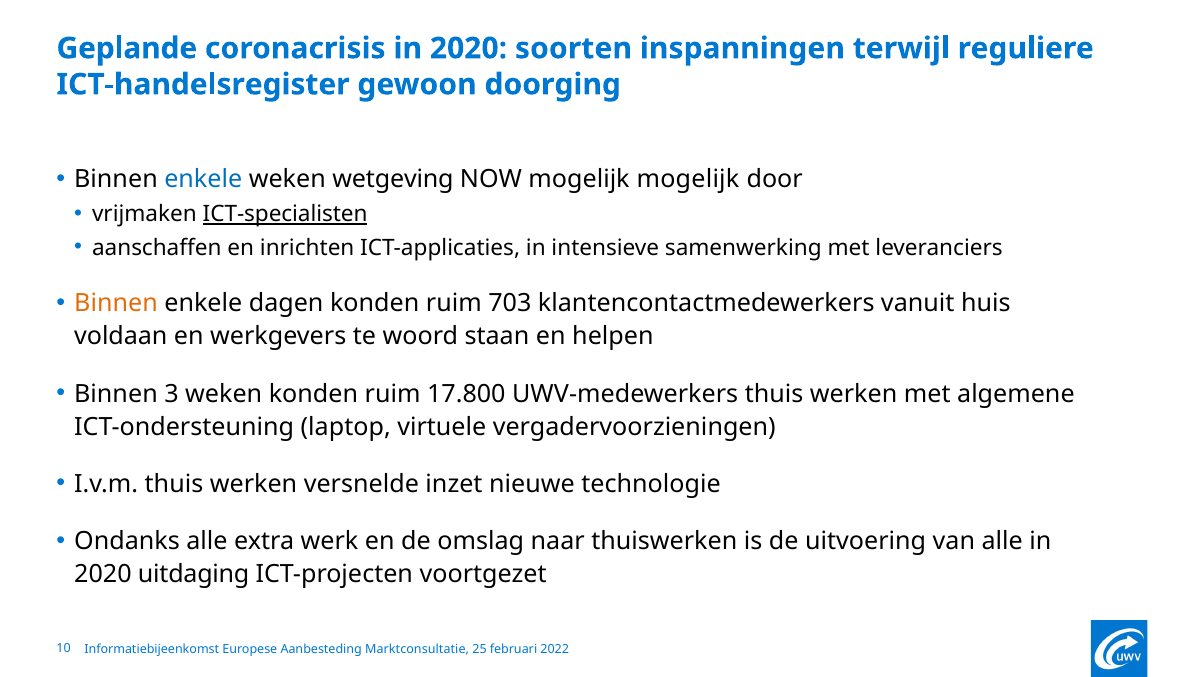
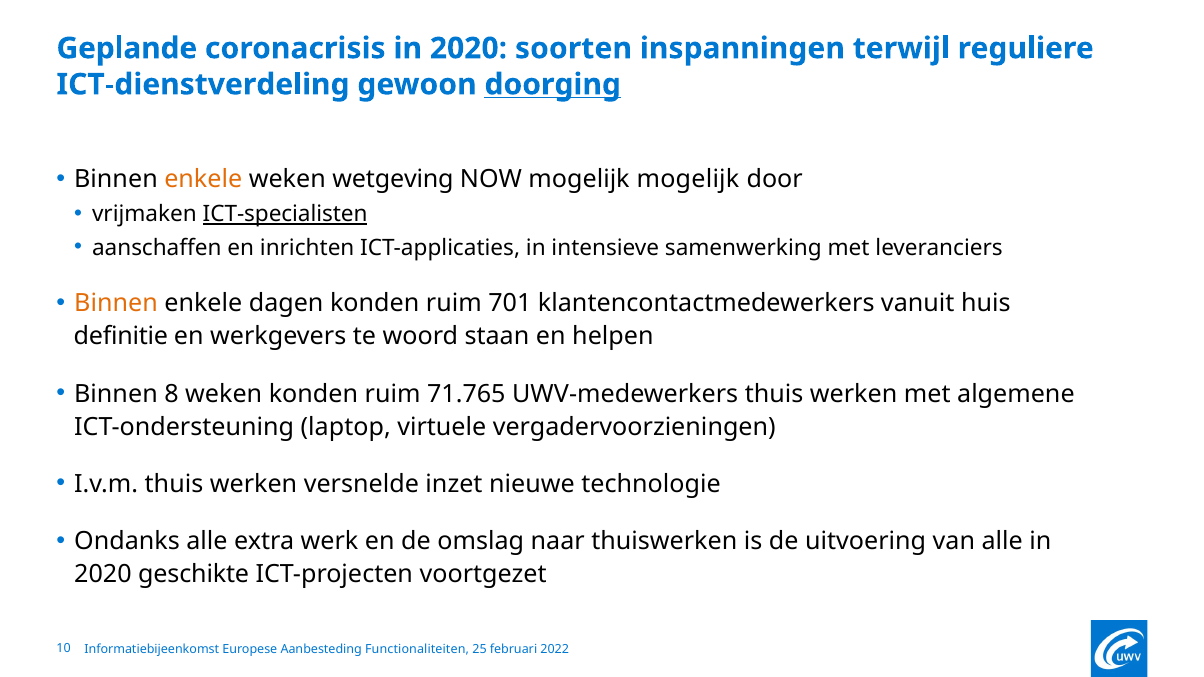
ICT-handelsregister: ICT-handelsregister -> ICT-dienstverdeling
doorging underline: none -> present
enkele at (203, 179) colour: blue -> orange
703: 703 -> 701
voldaan: voldaan -> definitie
3: 3 -> 8
17.800: 17.800 -> 71.765
uitdaging: uitdaging -> geschikte
Marktconsultatie: Marktconsultatie -> Functionaliteiten
